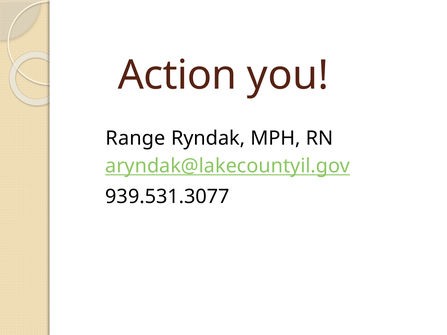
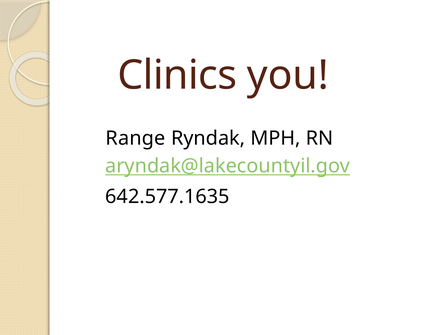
Action: Action -> Clinics
939.531.3077: 939.531.3077 -> 642.577.1635
